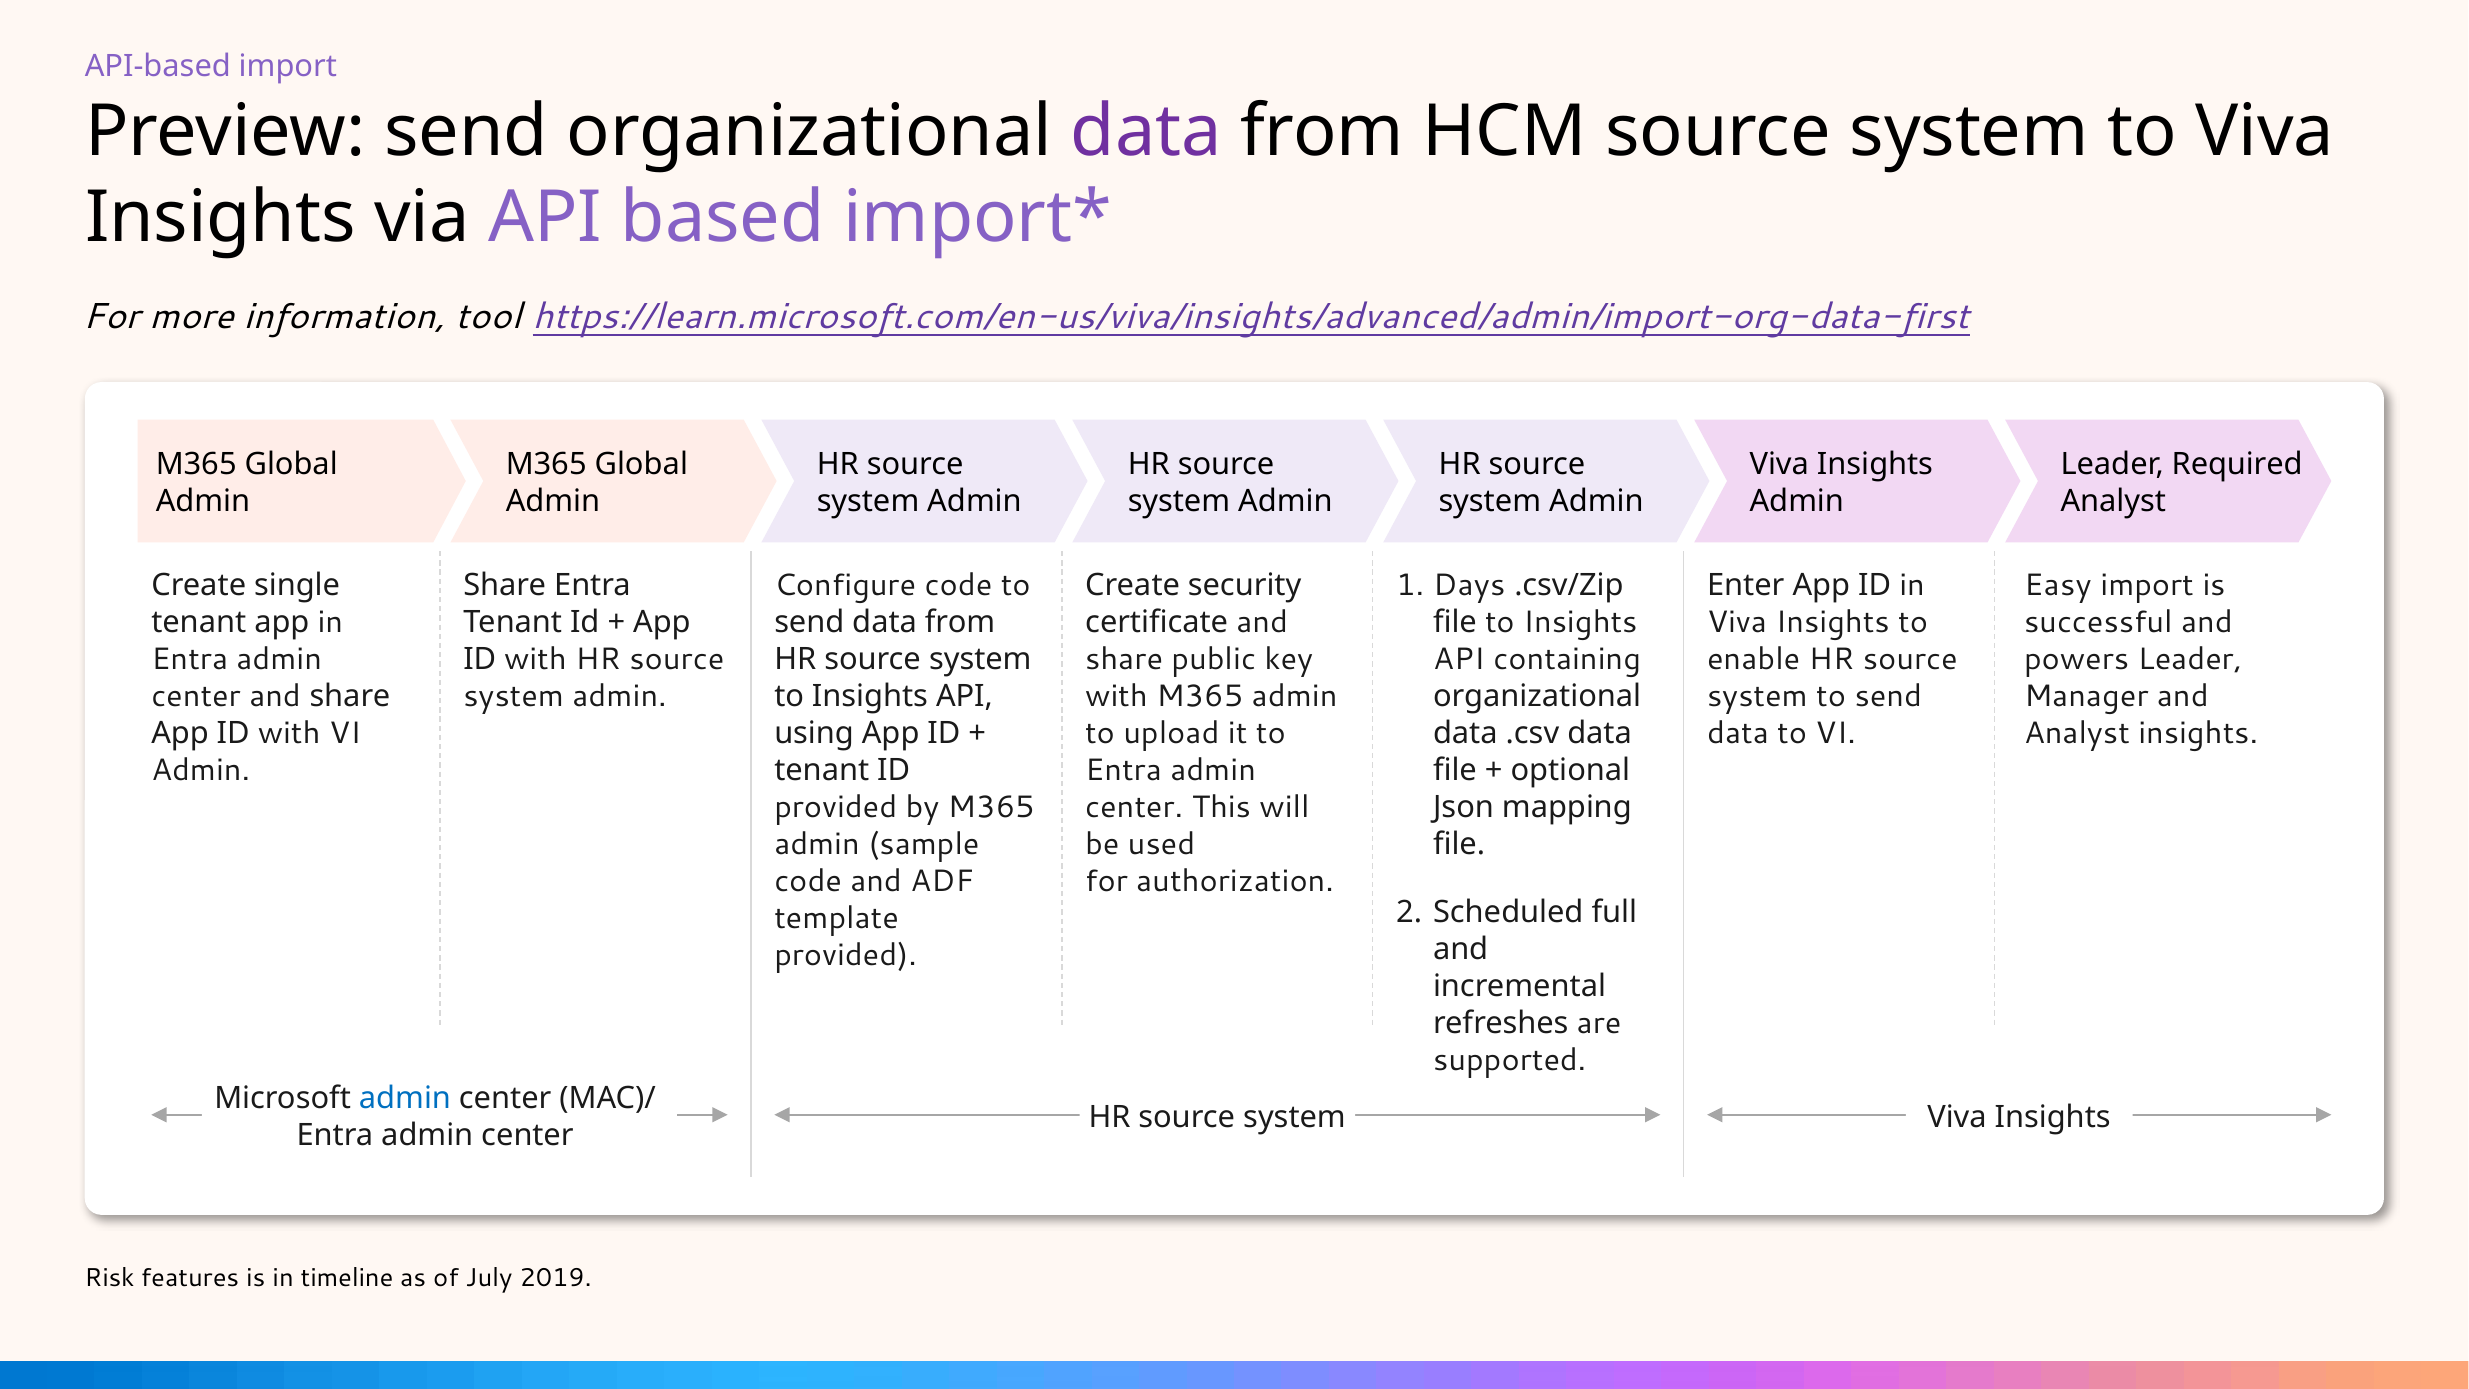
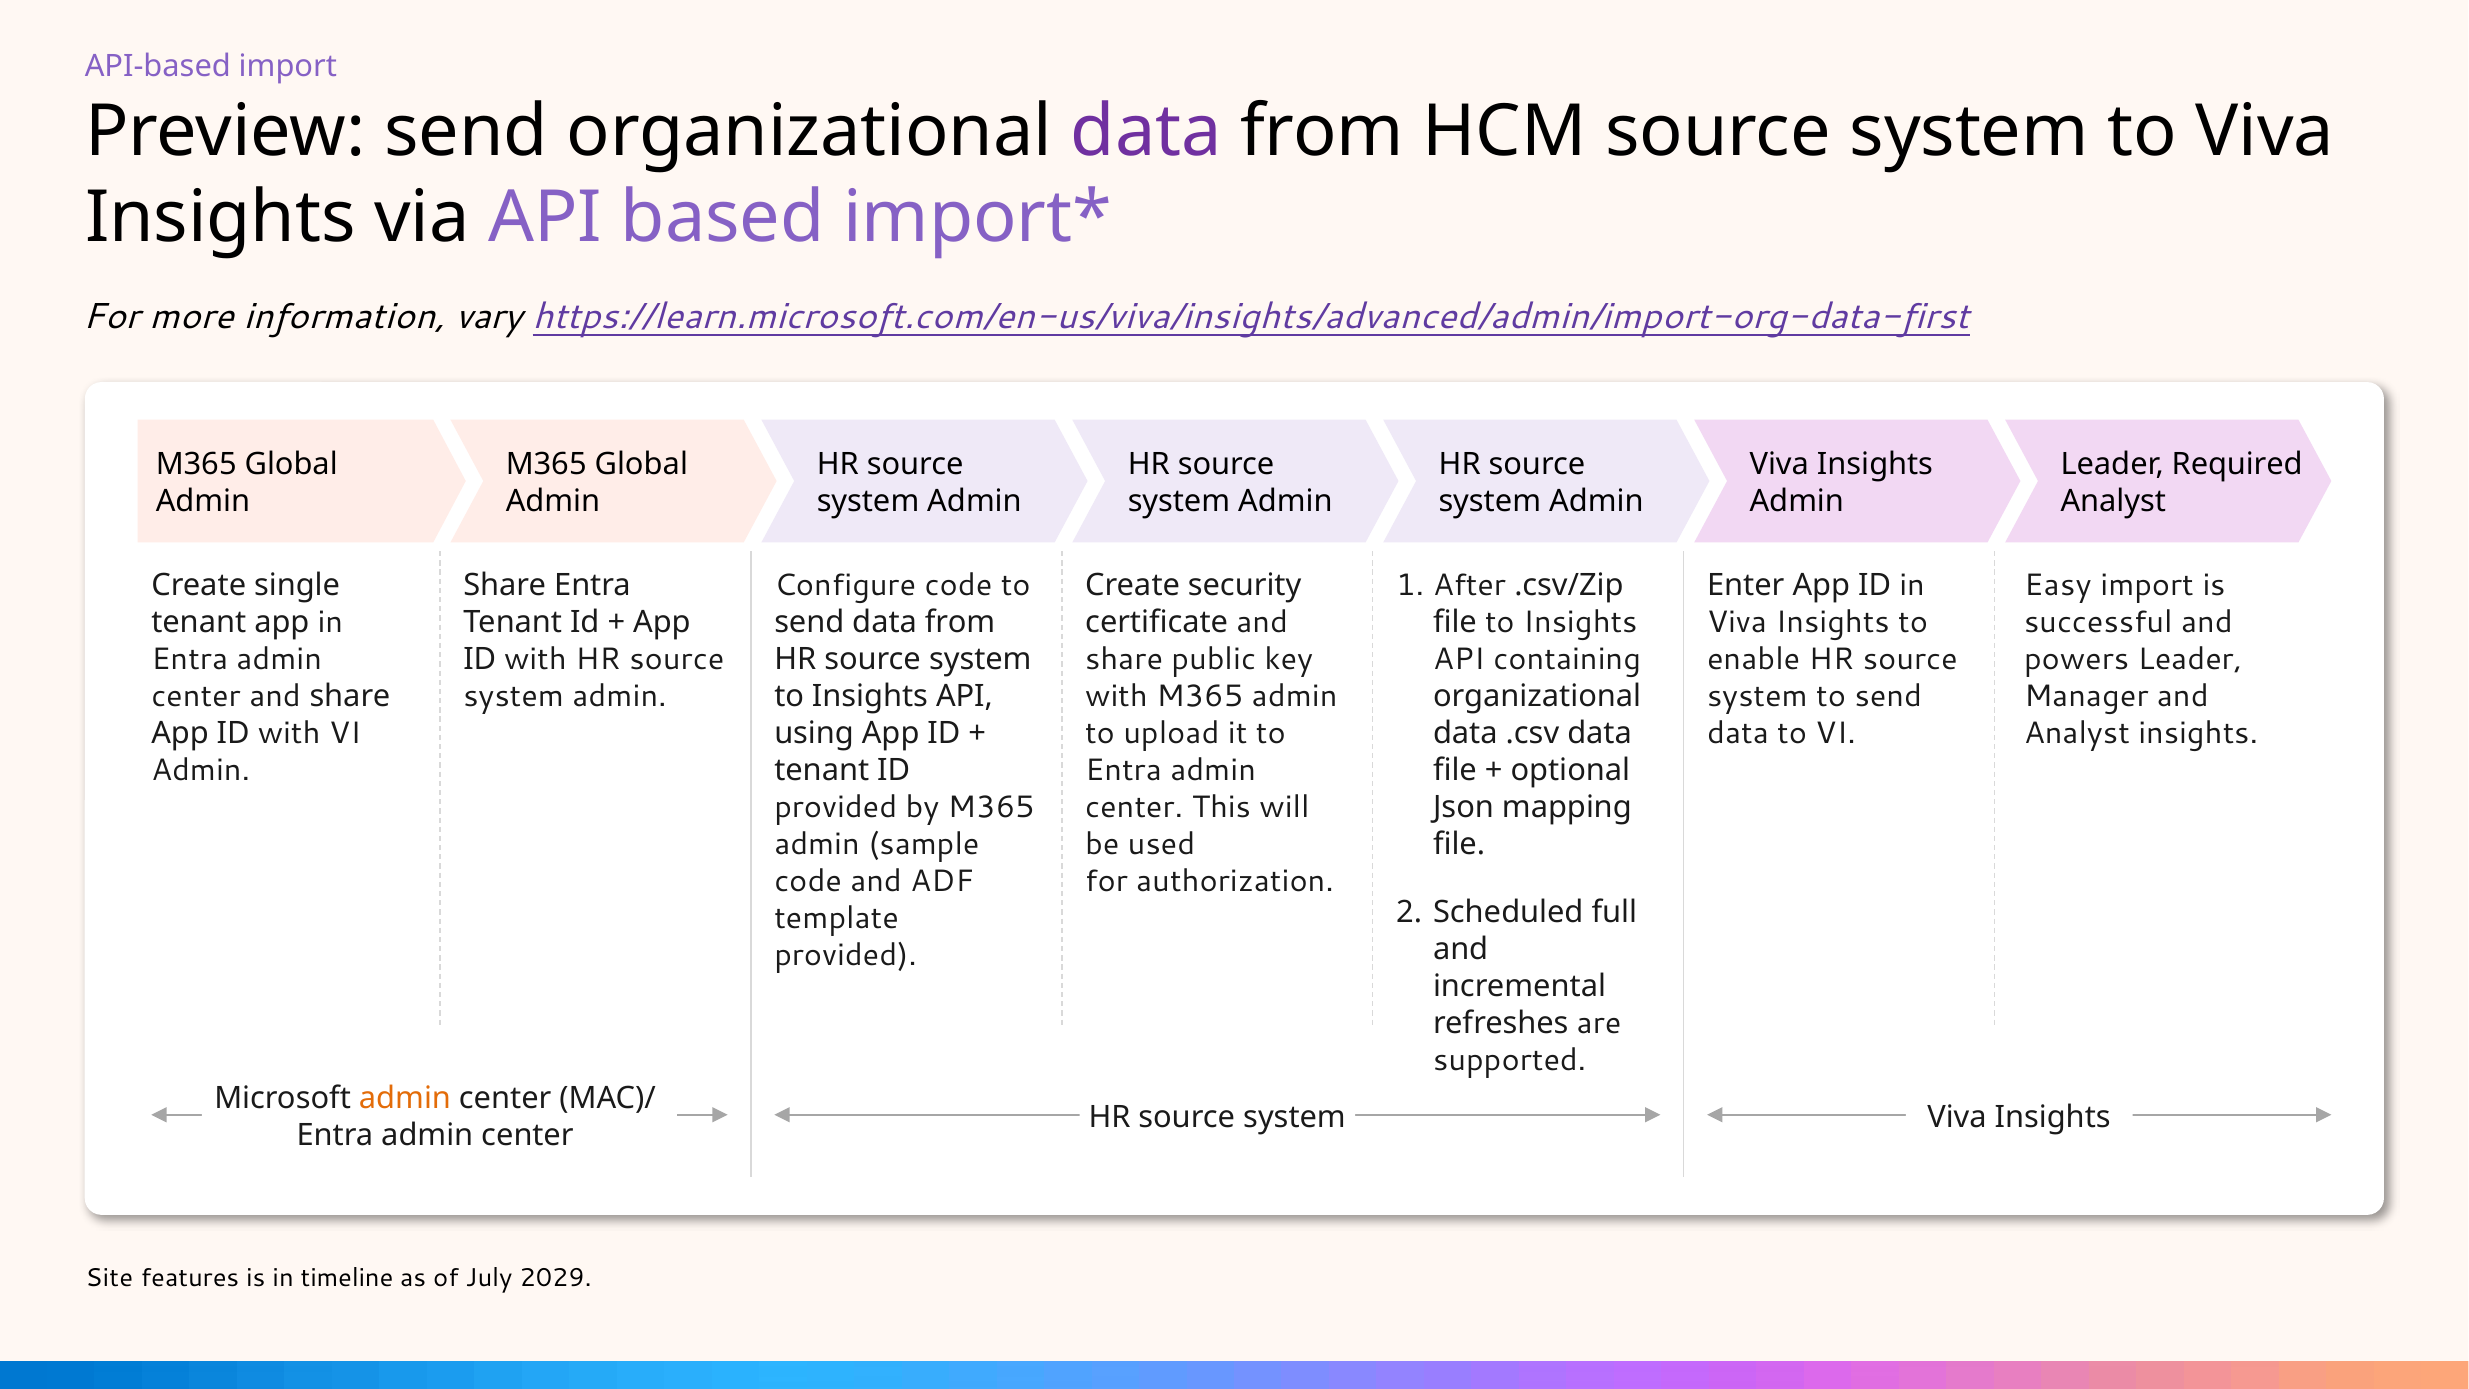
tool: tool -> vary
Days: Days -> After
admin at (405, 1098) colour: blue -> orange
Risk: Risk -> Site
2019: 2019 -> 2029
